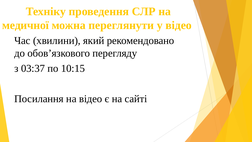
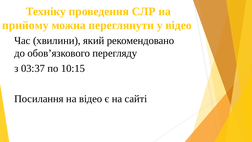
медичної: медичної -> прийому
